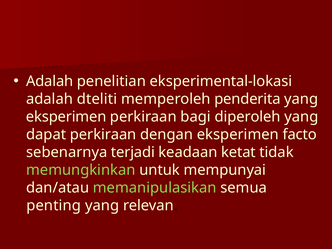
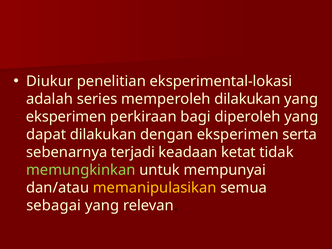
Adalah at (50, 81): Adalah -> Diukur
dteliti: dteliti -> series
memperoleh penderita: penderita -> dilakukan
dapat perkiraan: perkiraan -> dilakukan
facto: facto -> serta
memanipulasikan colour: light green -> yellow
penting: penting -> sebagai
